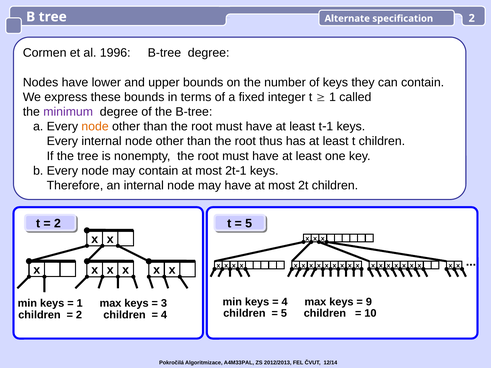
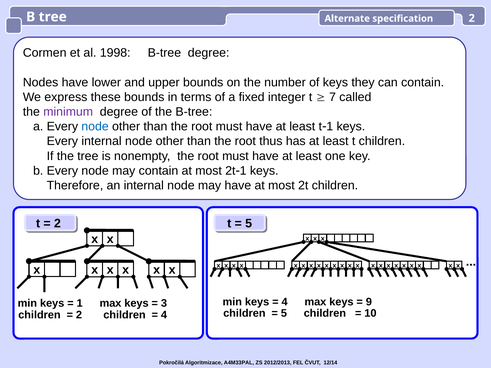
1996: 1996 -> 1998
1 at (333, 97): 1 -> 7
node at (95, 127) colour: orange -> blue
